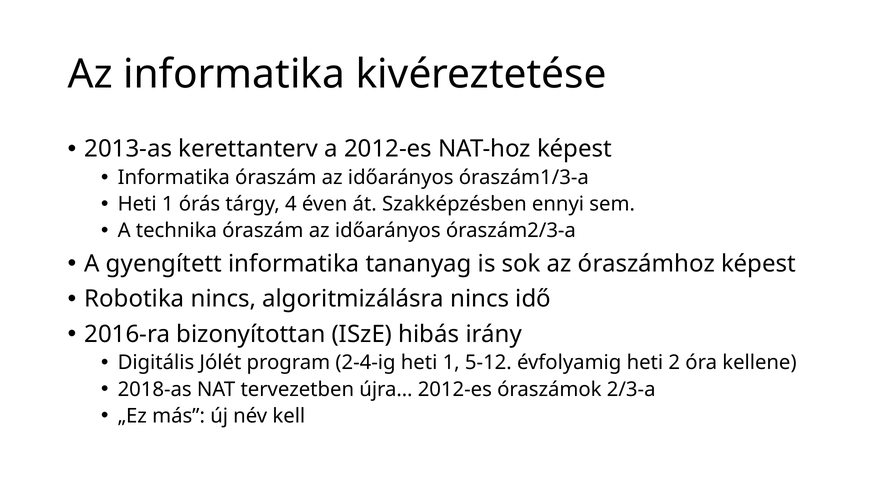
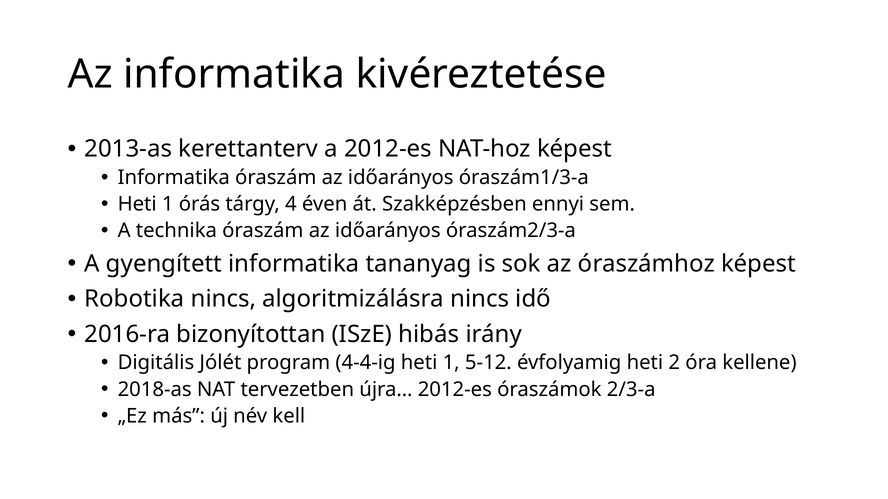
2-4-ig: 2-4-ig -> 4-4-ig
